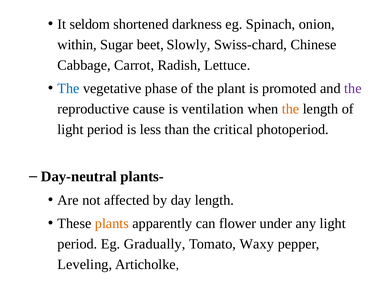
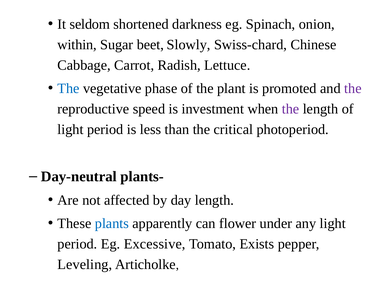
cause: cause -> speed
ventilation: ventilation -> investment
the at (291, 109) colour: orange -> purple
plants colour: orange -> blue
Gradually: Gradually -> Excessive
Waxy: Waxy -> Exists
